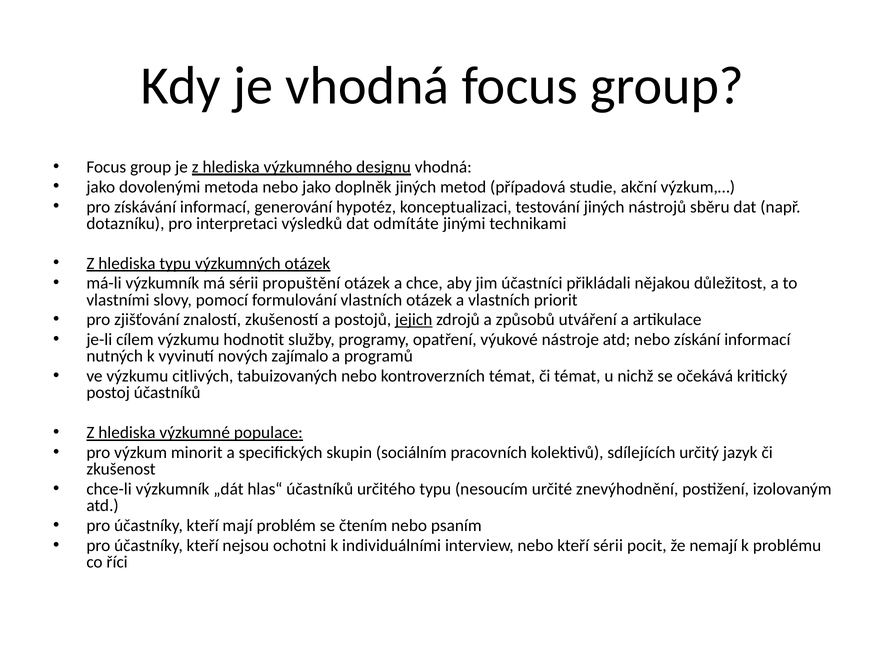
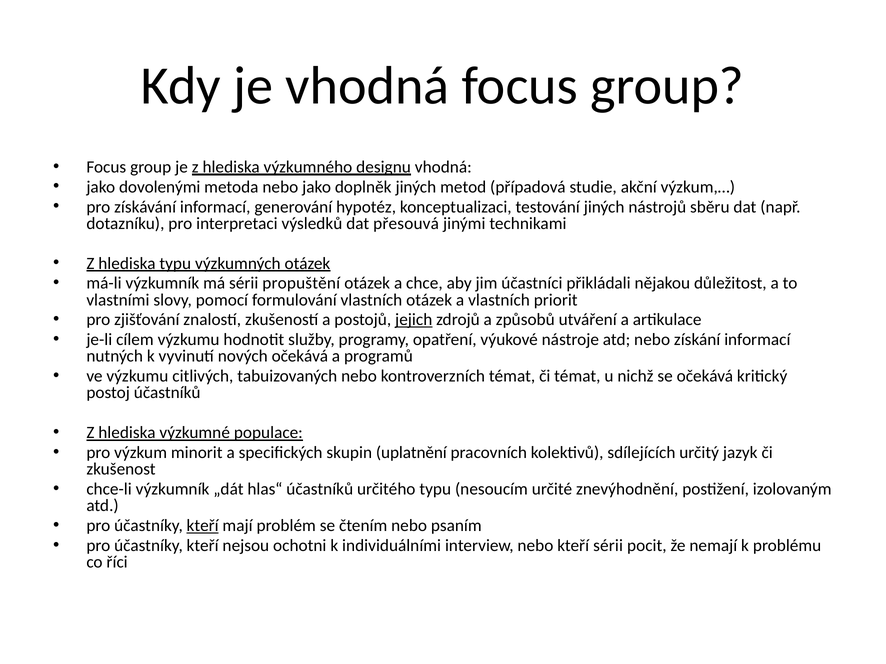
odmítáte: odmítáte -> přesouvá
nových zajímalo: zajímalo -> očekává
sociálním: sociálním -> uplatnění
kteří at (203, 526) underline: none -> present
